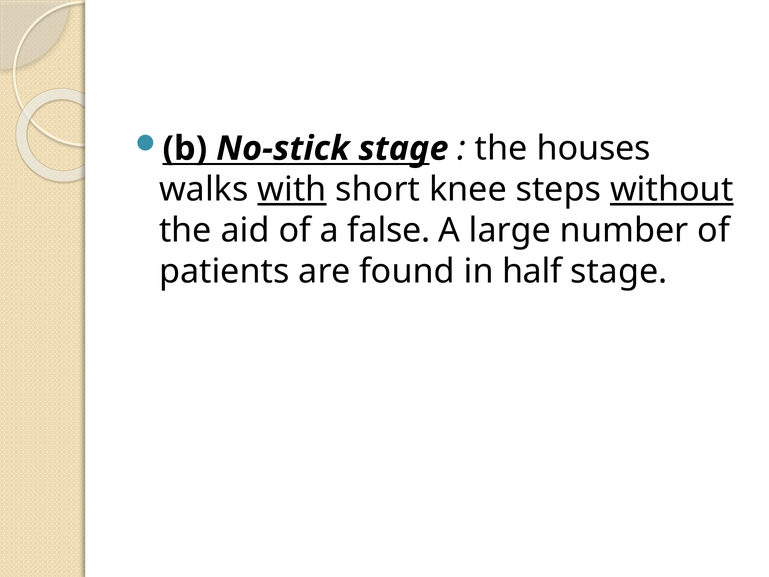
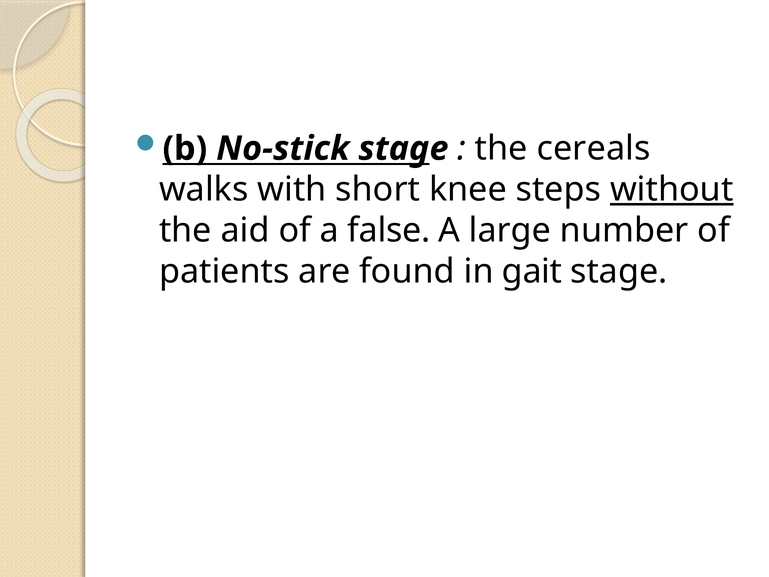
houses: houses -> cereals
with underline: present -> none
half: half -> gait
